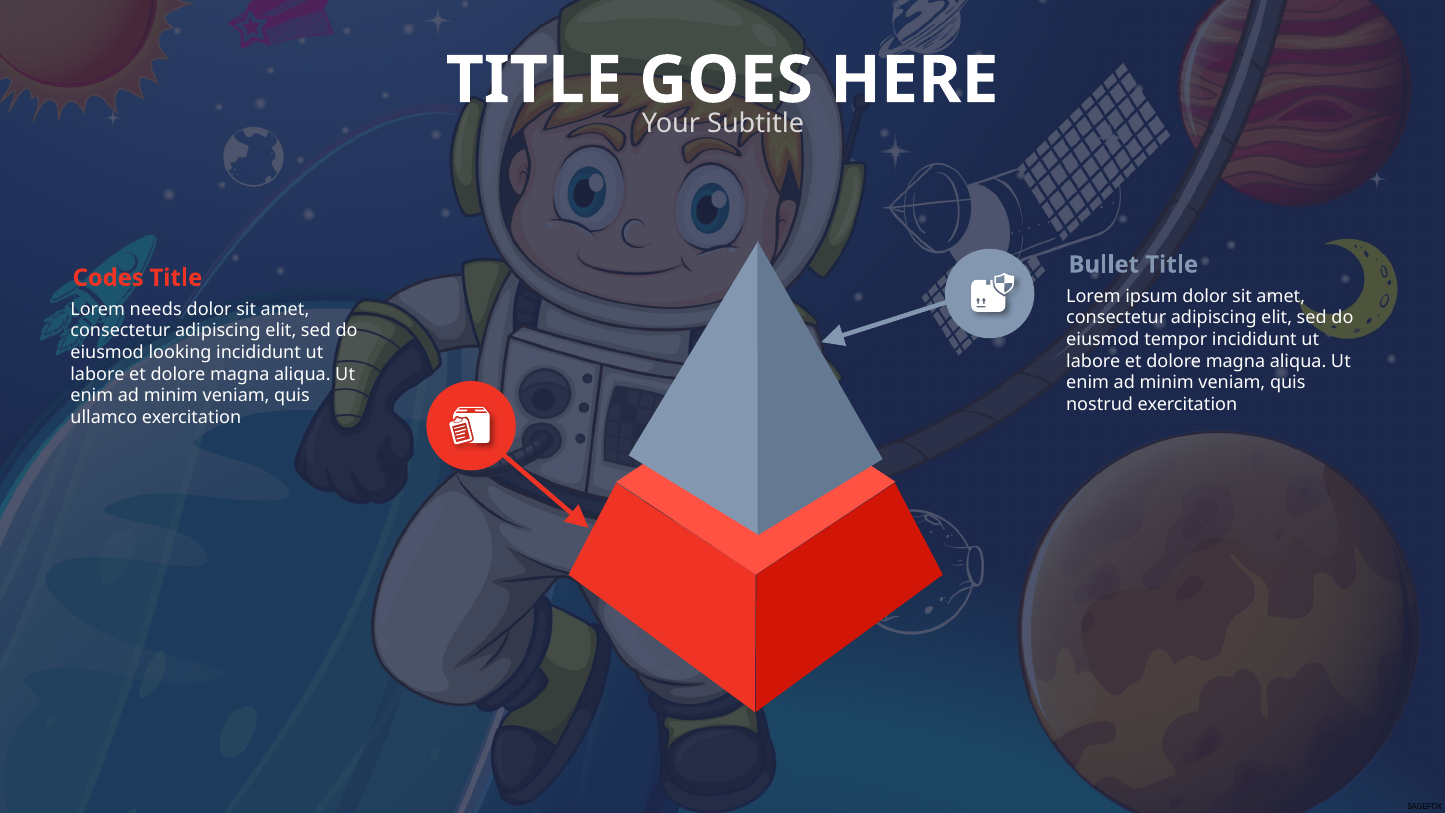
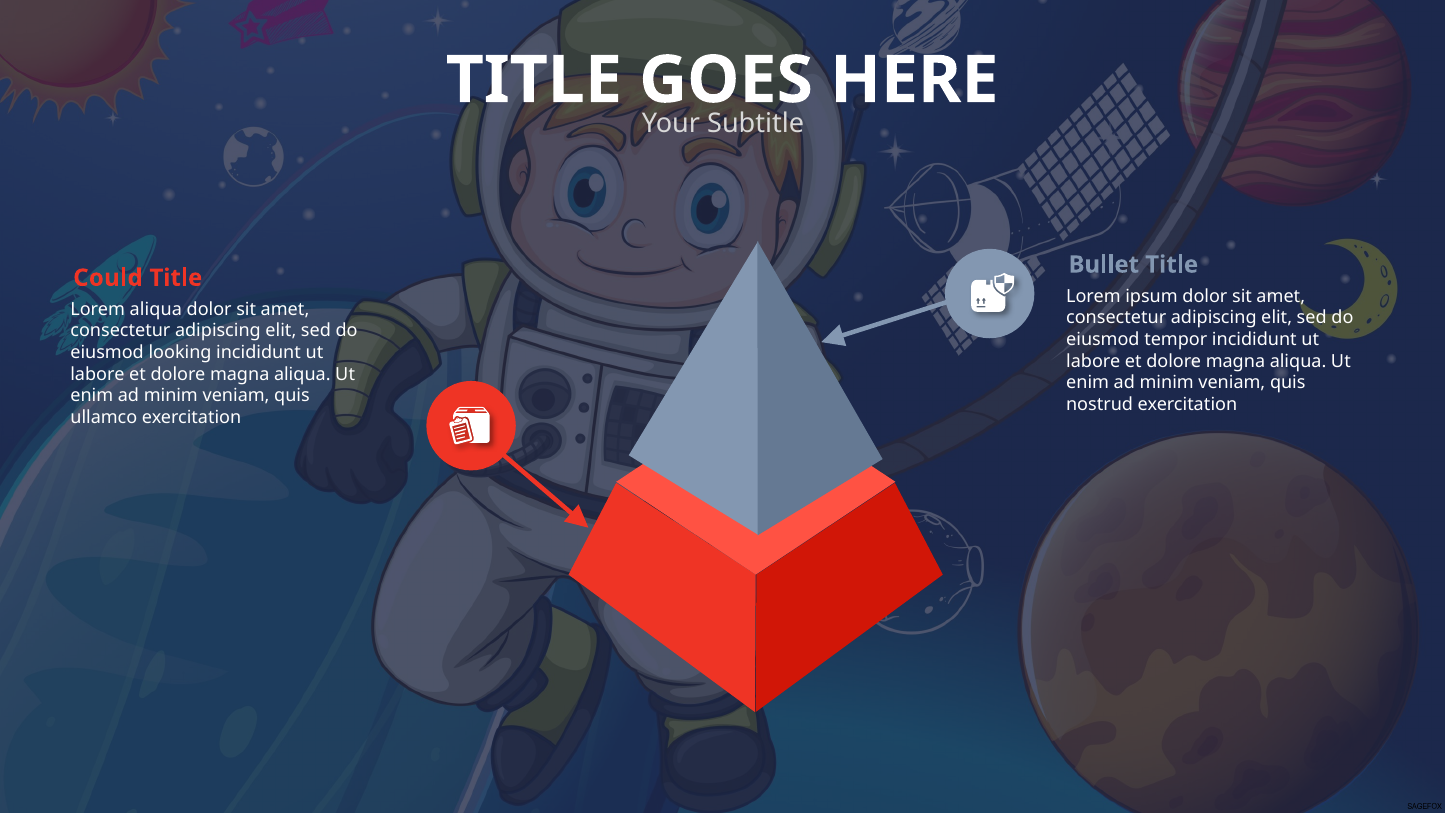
Codes: Codes -> Could
Lorem needs: needs -> aliqua
